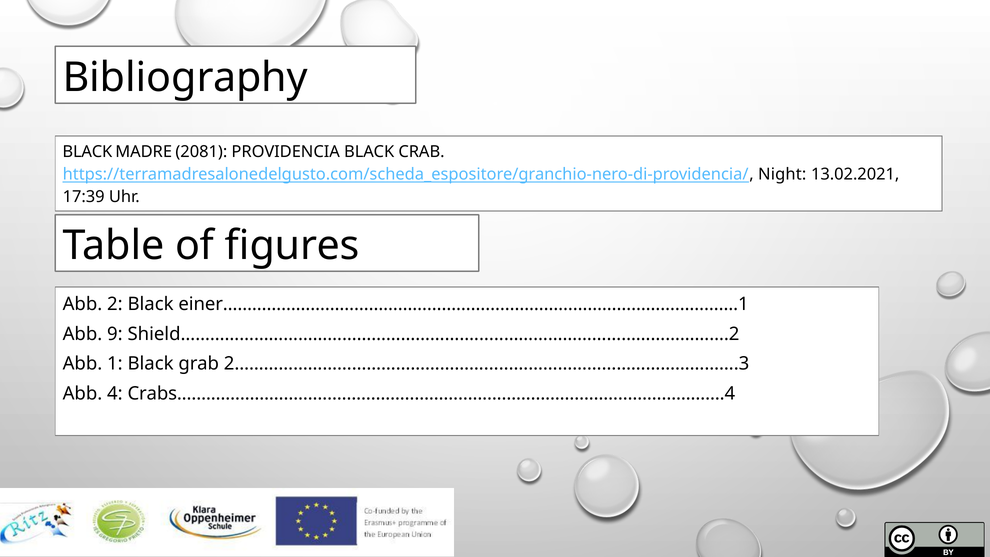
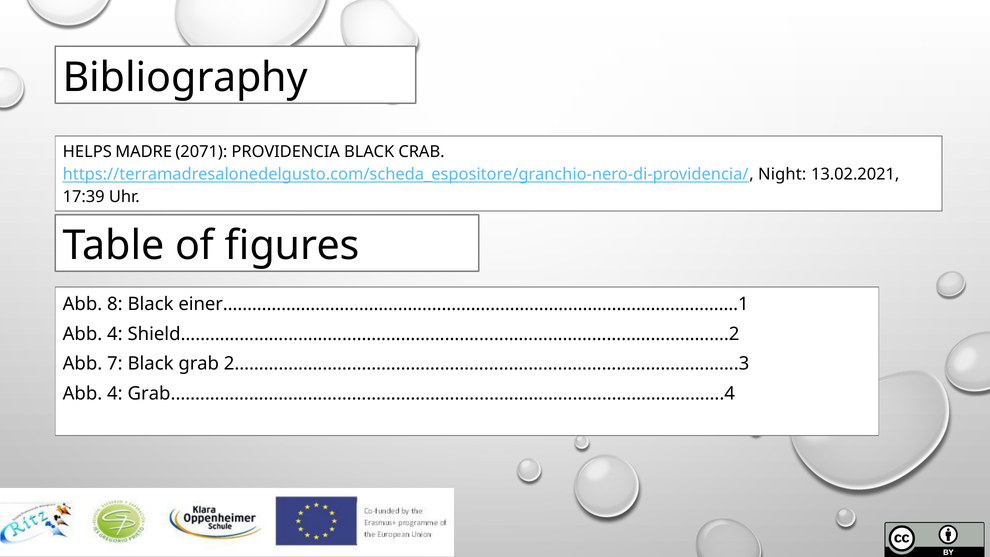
BLACK at (87, 152): BLACK -> HELPS
2081: 2081 -> 2071
2: 2 -> 8
9 at (115, 334): 9 -> 4
1: 1 -> 7
Crabs.……………………………………………………......……………………………………….4: Crabs.……………………………………………………......……………………………………….4 -> Grab.……………………………………………………......……………………………………….4
